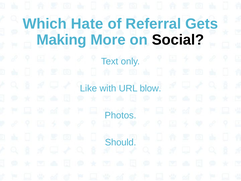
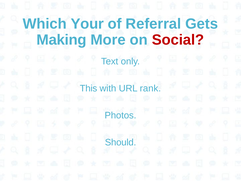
Hate: Hate -> Your
Social colour: black -> red
Like: Like -> This
blow: blow -> rank
